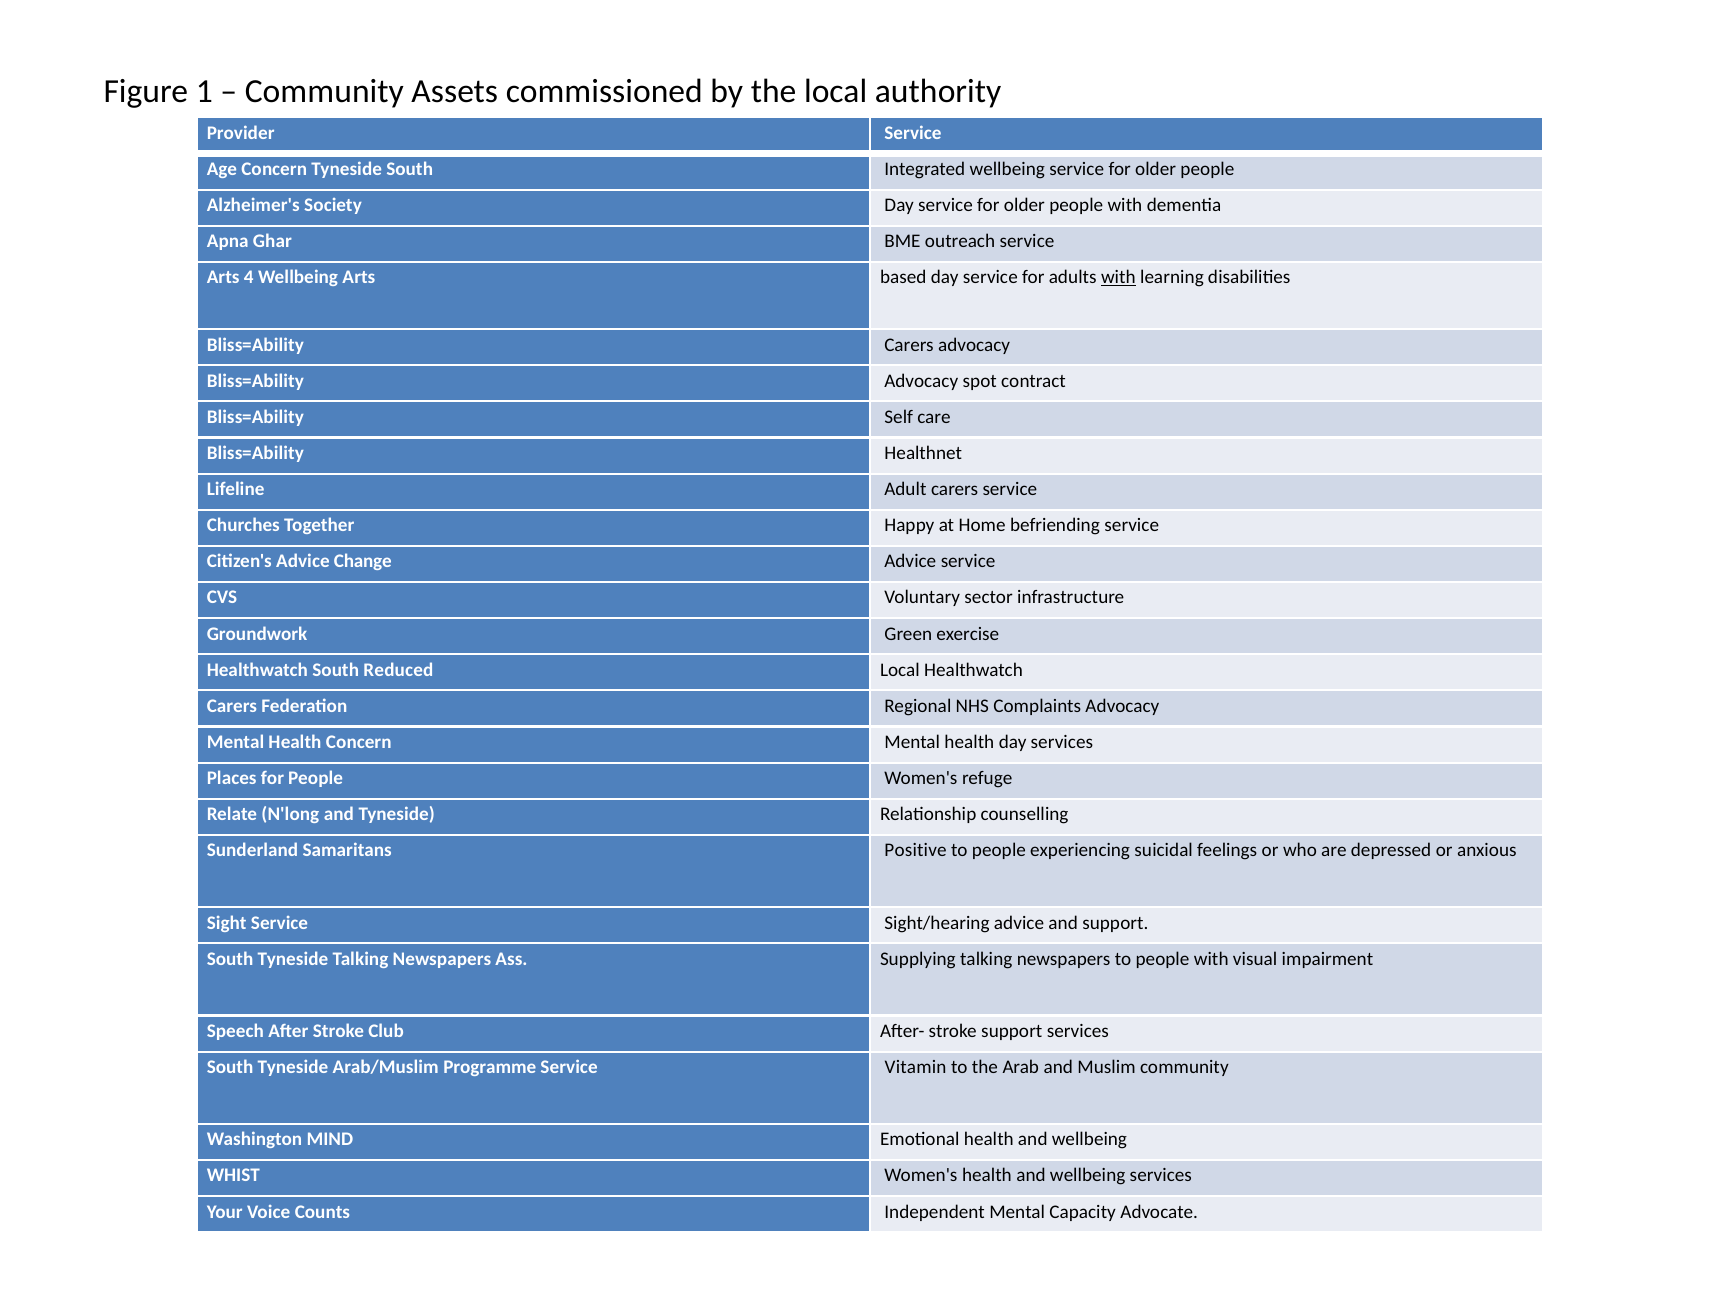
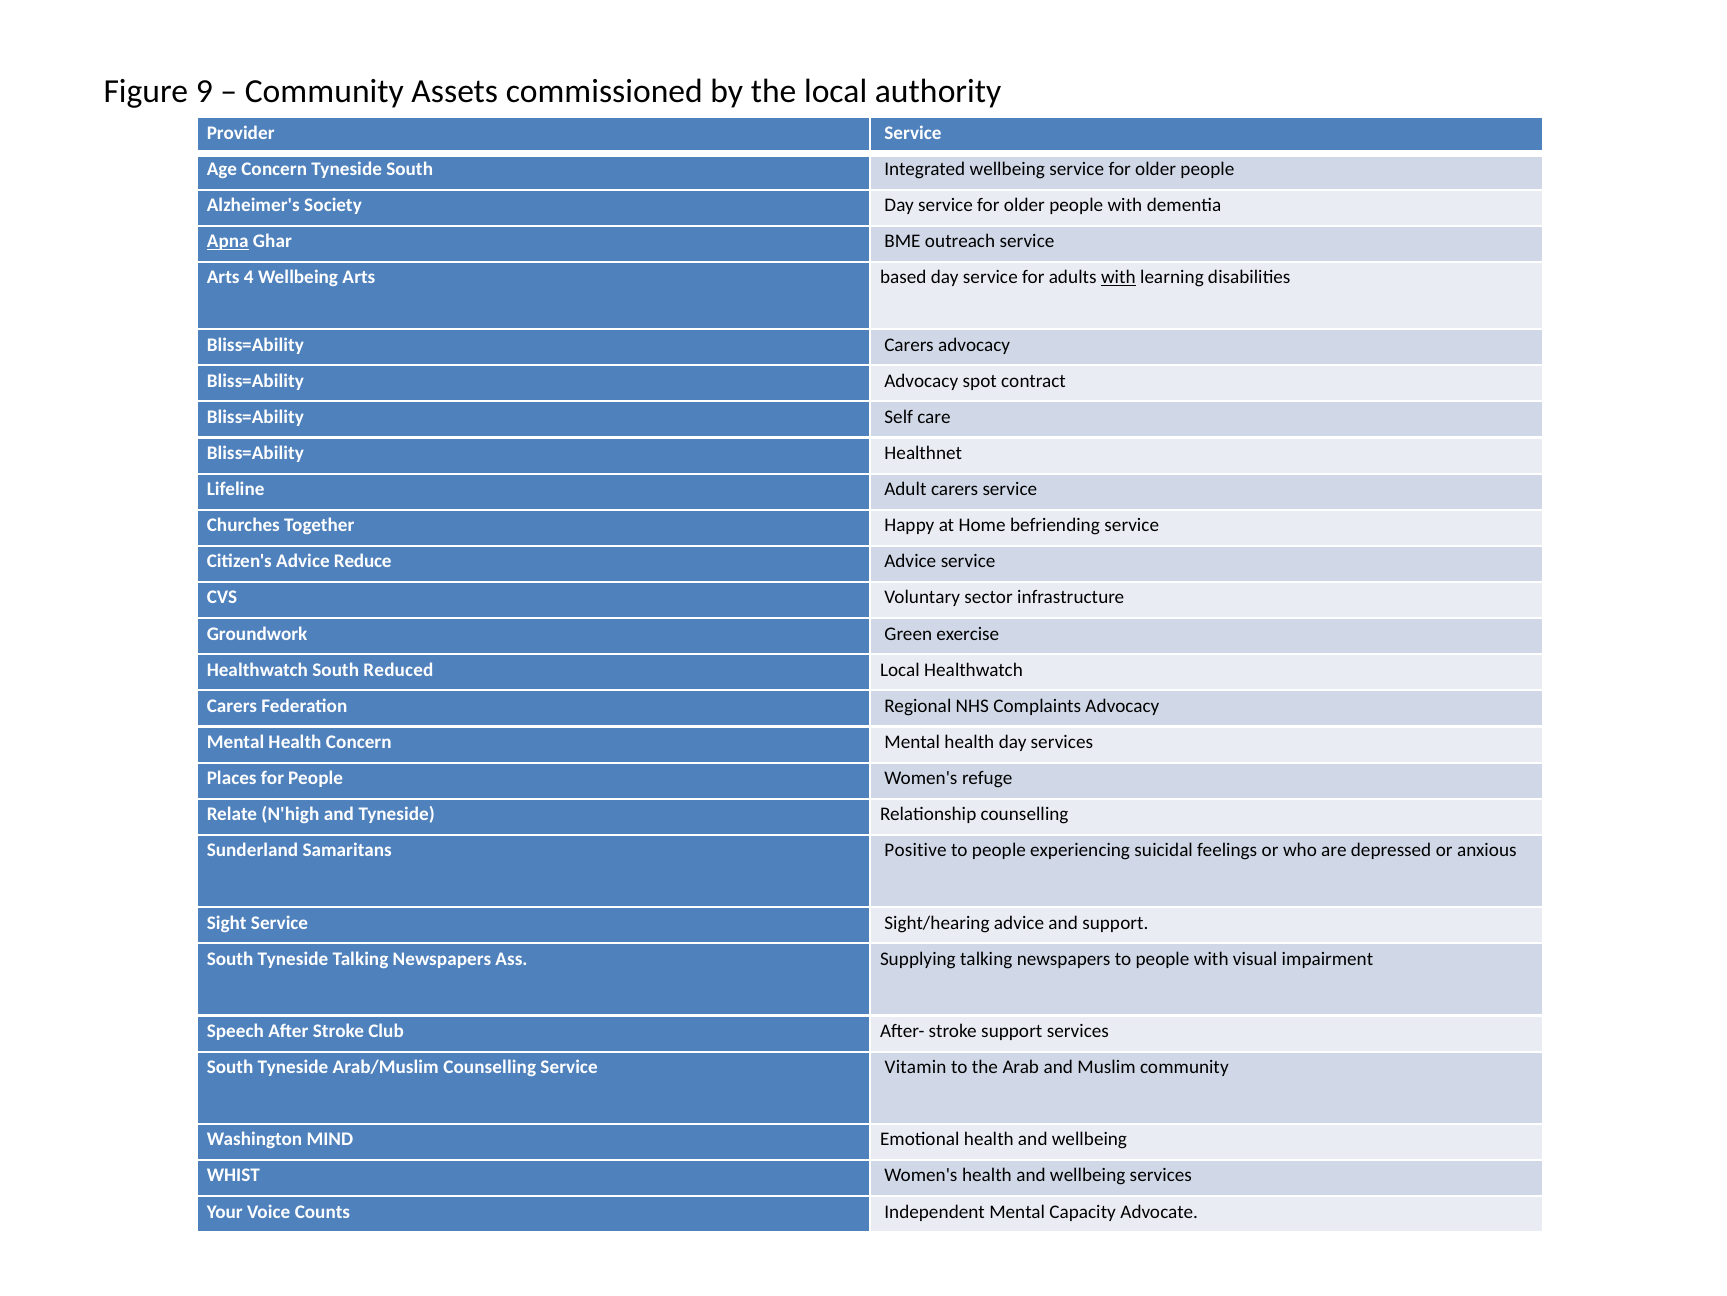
1: 1 -> 9
Apna underline: none -> present
Change: Change -> Reduce
N'long: N'long -> N'high
Arab/Muslim Programme: Programme -> Counselling
